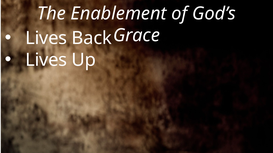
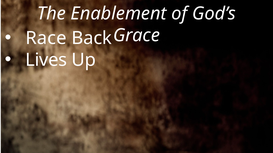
Lives at (46, 38): Lives -> Race
